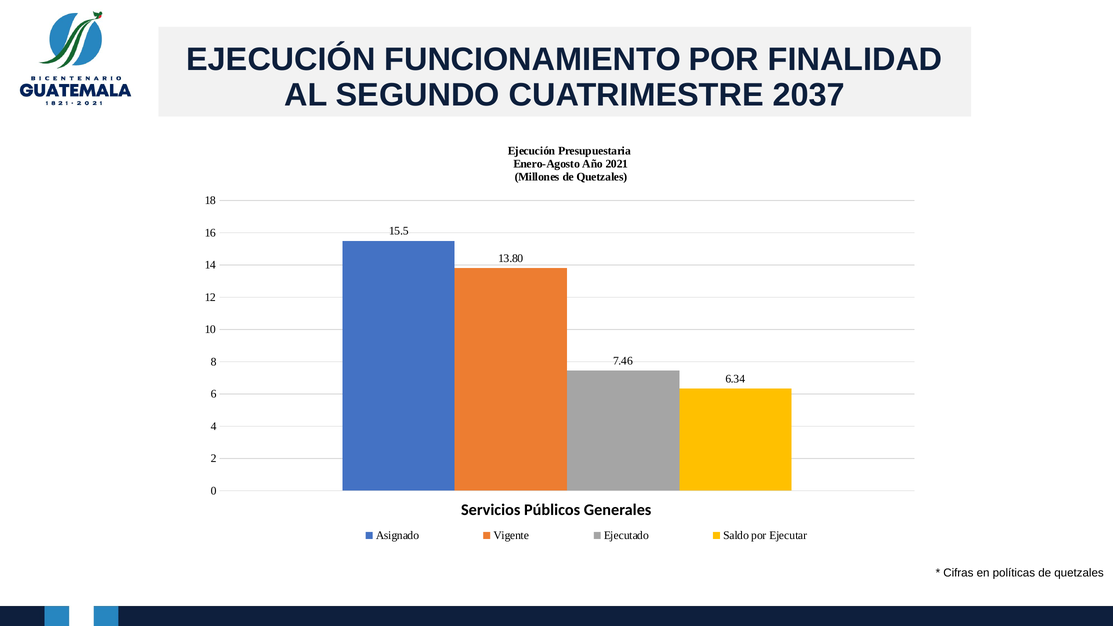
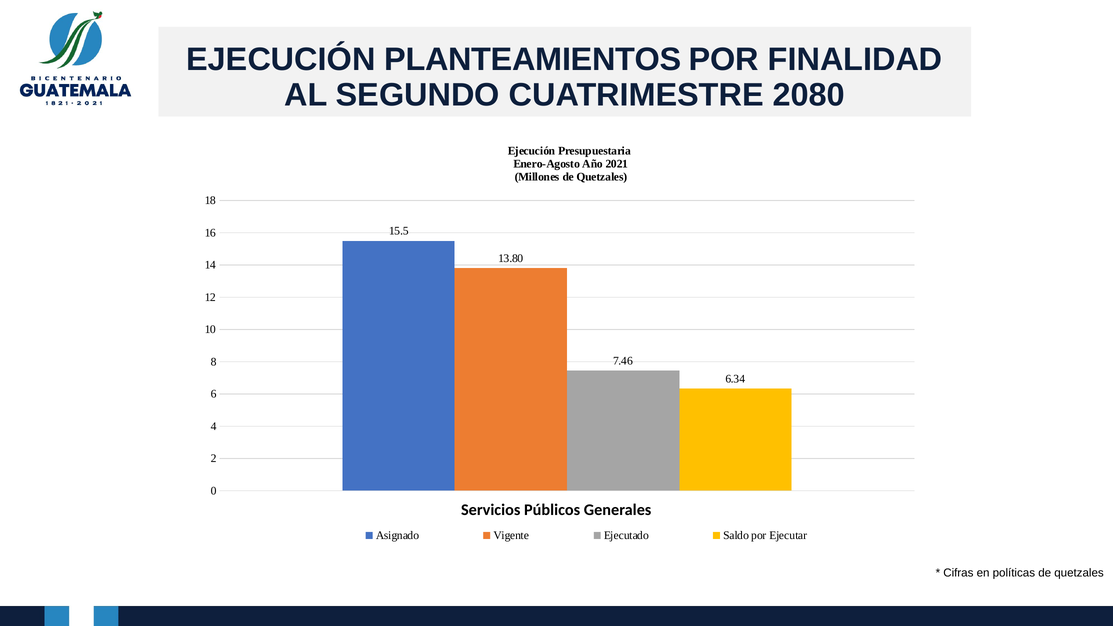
FUNCIONAMIENTO: FUNCIONAMIENTO -> PLANTEAMIENTOS
2037: 2037 -> 2080
